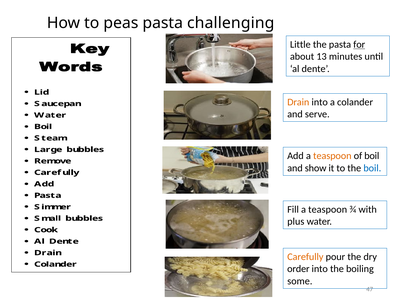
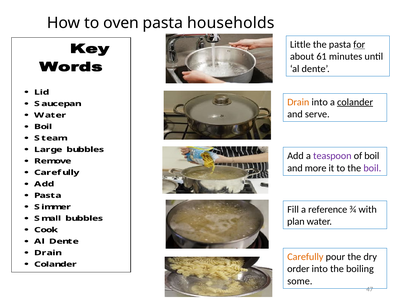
peas: peas -> oven
challenging: challenging -> households
13: 13 -> 61
colander at (355, 102) underline: none -> present
teaspoon at (332, 156) colour: orange -> purple
show: show -> more
boil at (372, 168) colour: blue -> purple
Fill a teaspoon: teaspoon -> reference
plus: plus -> plan
